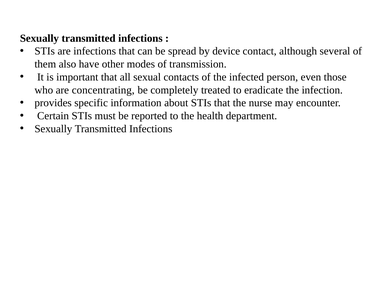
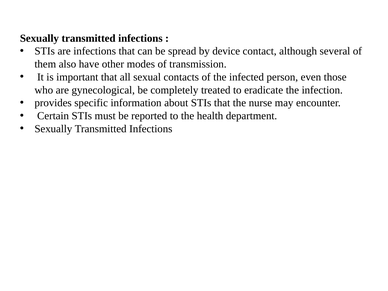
concentrating: concentrating -> gynecological
